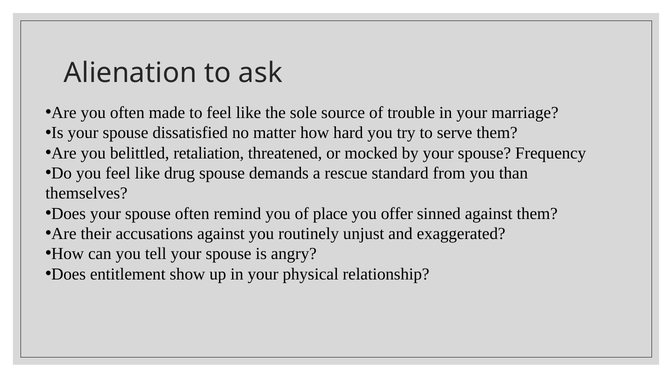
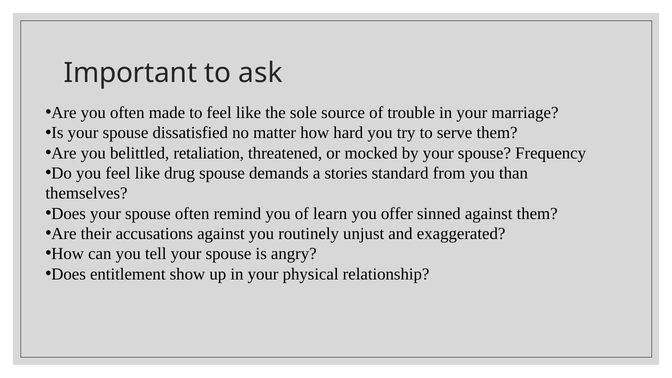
Alienation: Alienation -> Important
rescue: rescue -> stories
place: place -> learn
